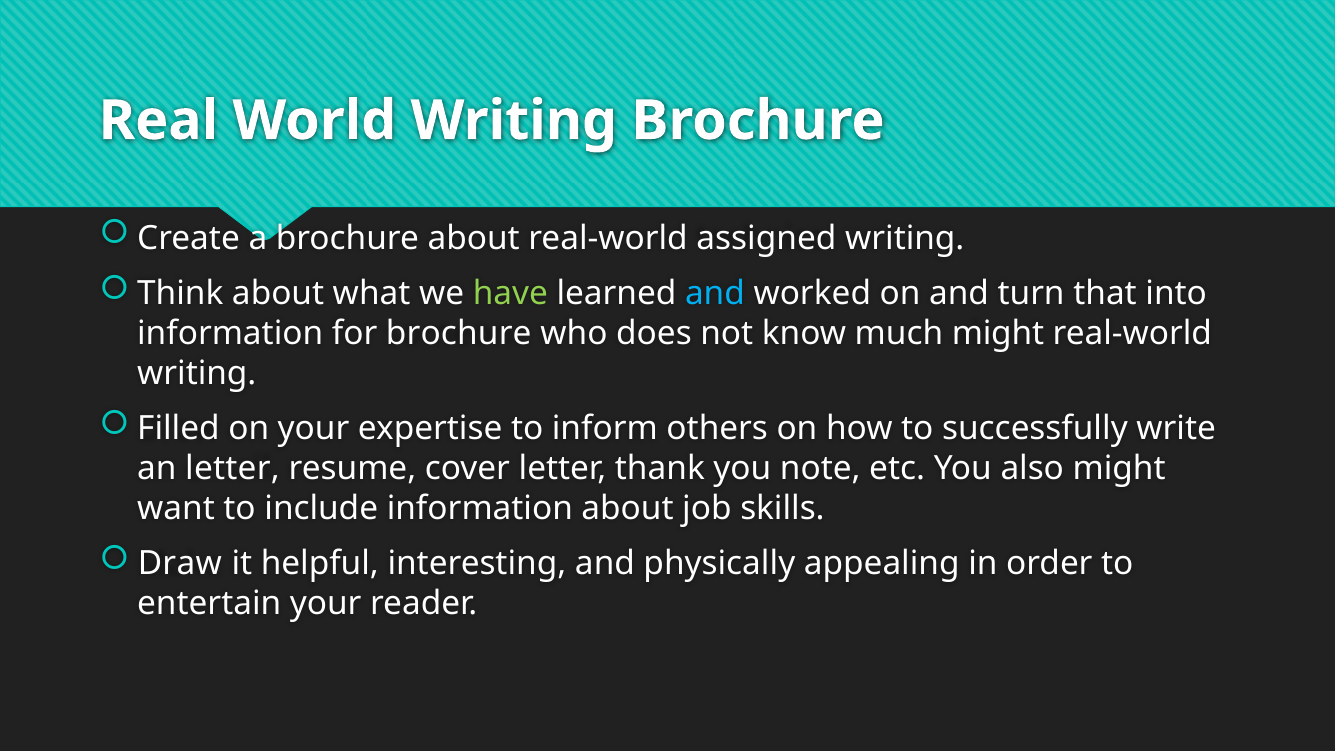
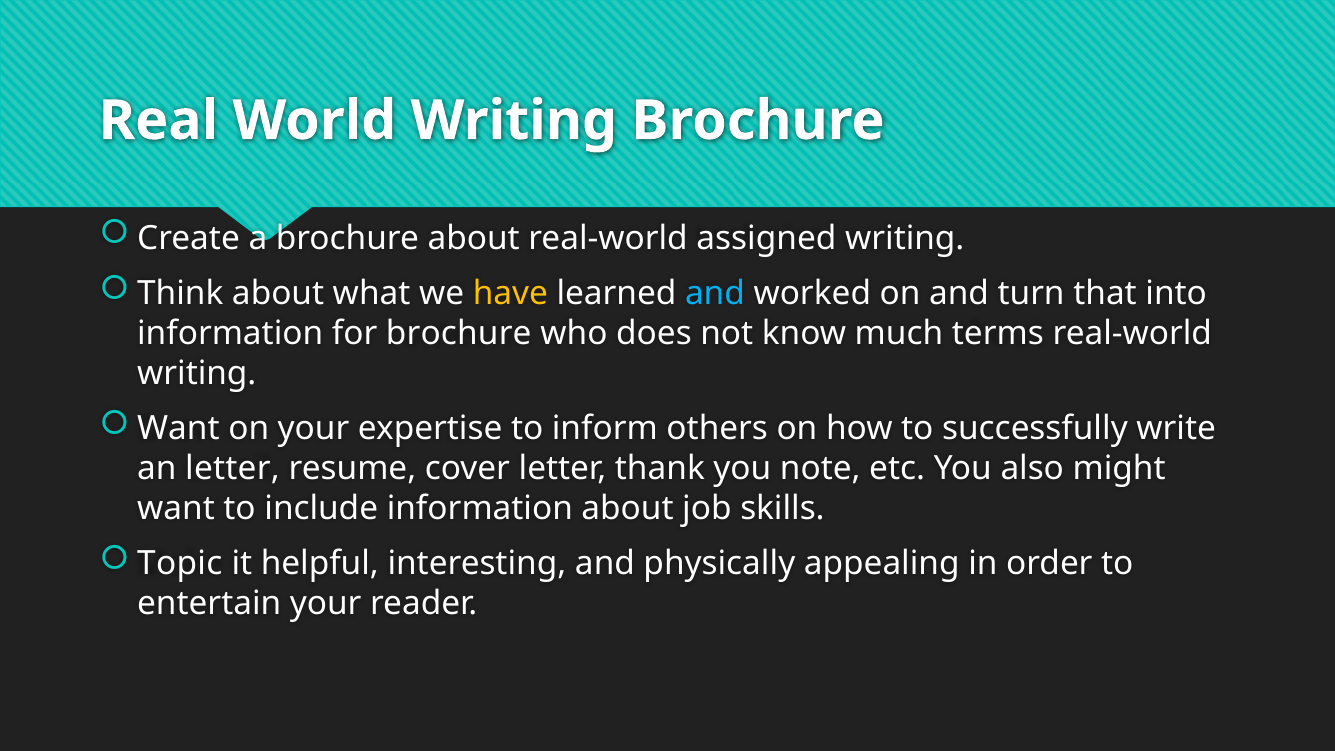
have colour: light green -> yellow
much might: might -> terms
Filled at (178, 429): Filled -> Want
Draw: Draw -> Topic
